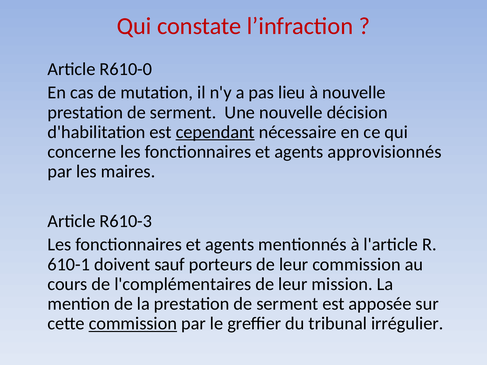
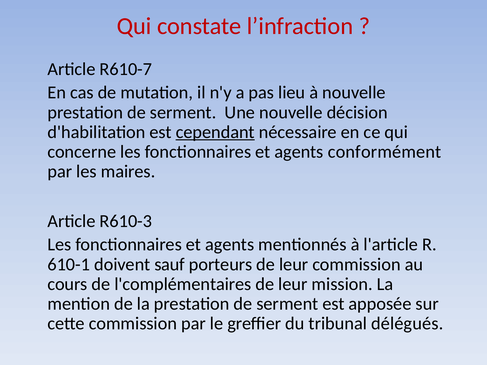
R610-0: R610-0 -> R610-7
approvisionnés: approvisionnés -> conformément
commission at (133, 324) underline: present -> none
irrégulier: irrégulier -> délégués
